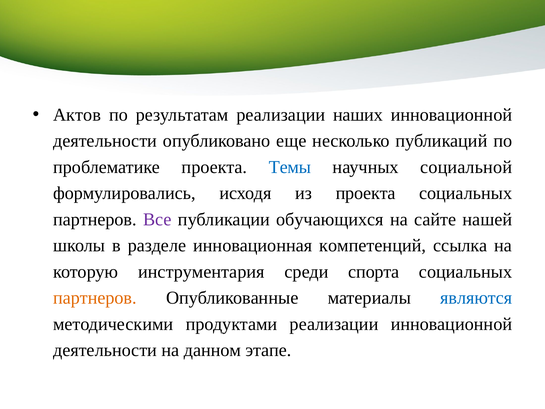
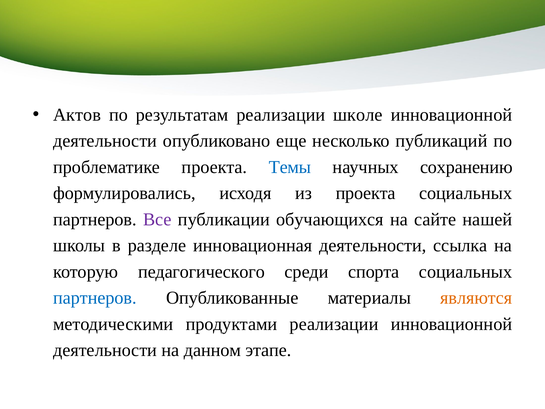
наших: наших -> школе
социальной: социальной -> сохранению
инновационная компетенций: компетенций -> деятельности
инструментария: инструментария -> педагогического
партнеров at (95, 298) colour: orange -> blue
являются colour: blue -> orange
